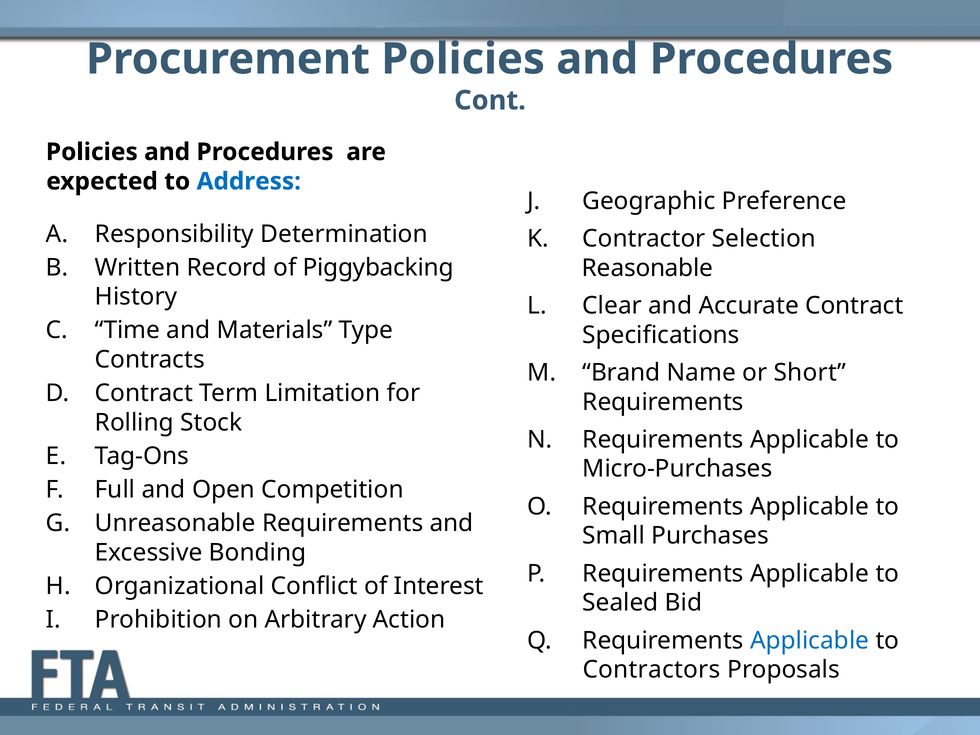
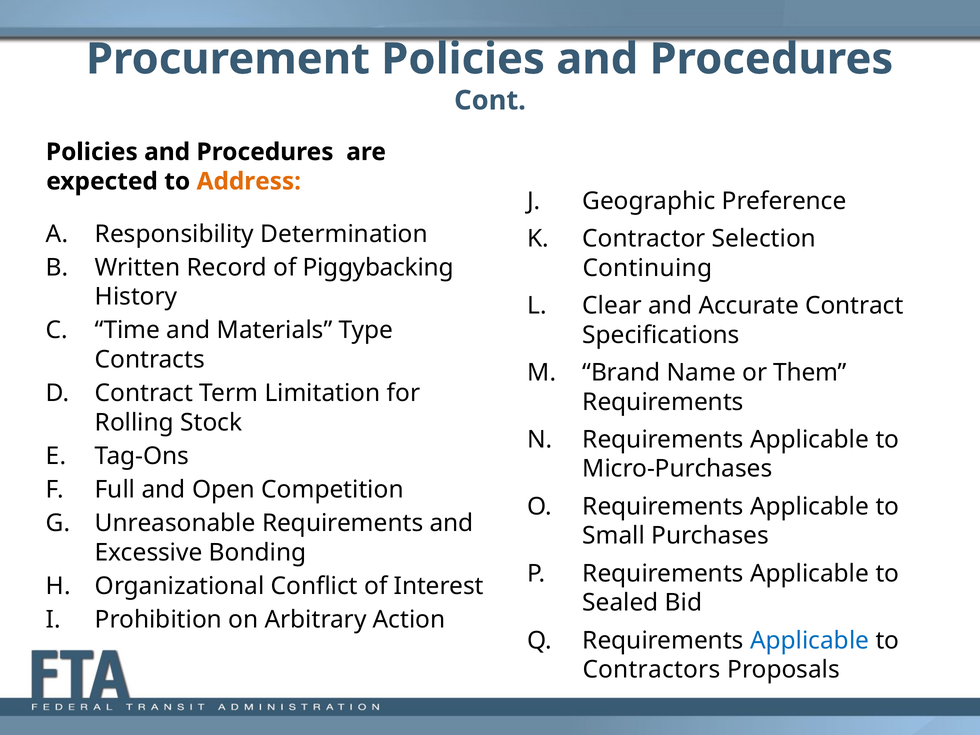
Address colour: blue -> orange
Reasonable: Reasonable -> Continuing
Short: Short -> Them
